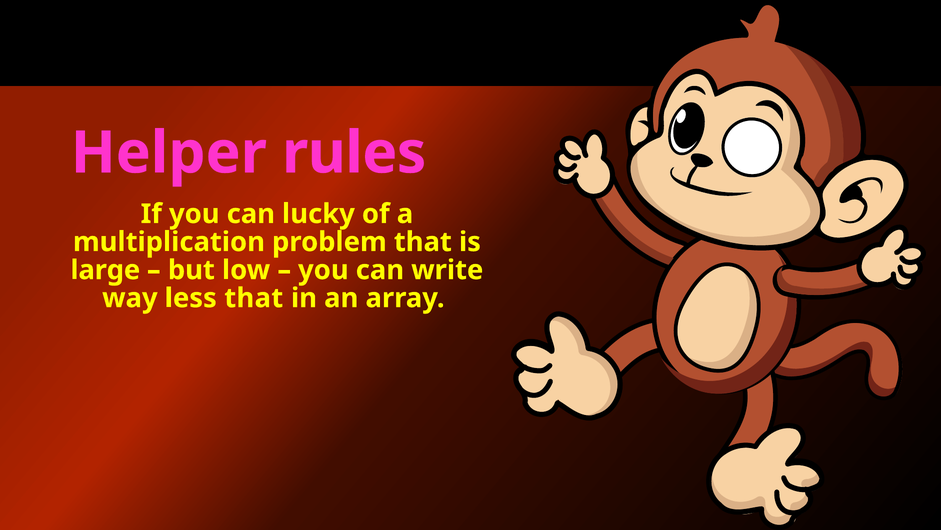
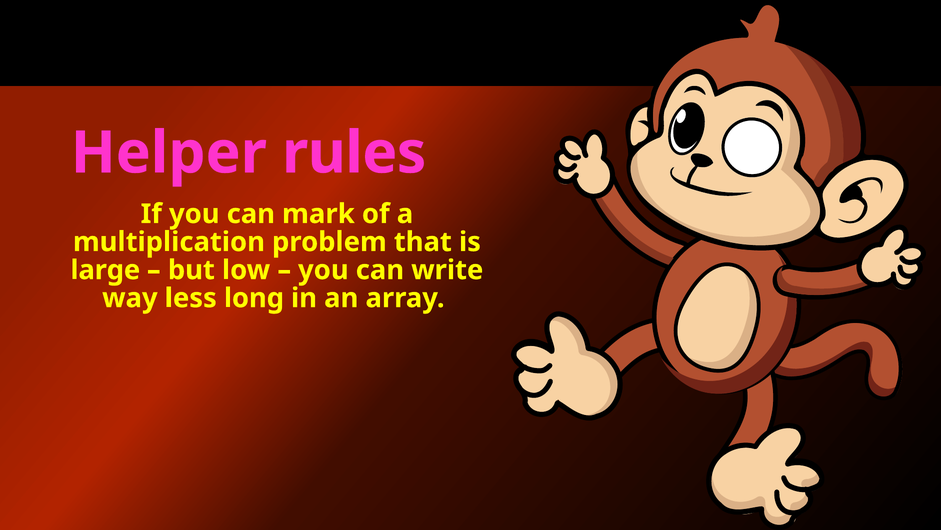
lucky: lucky -> mark
less that: that -> long
